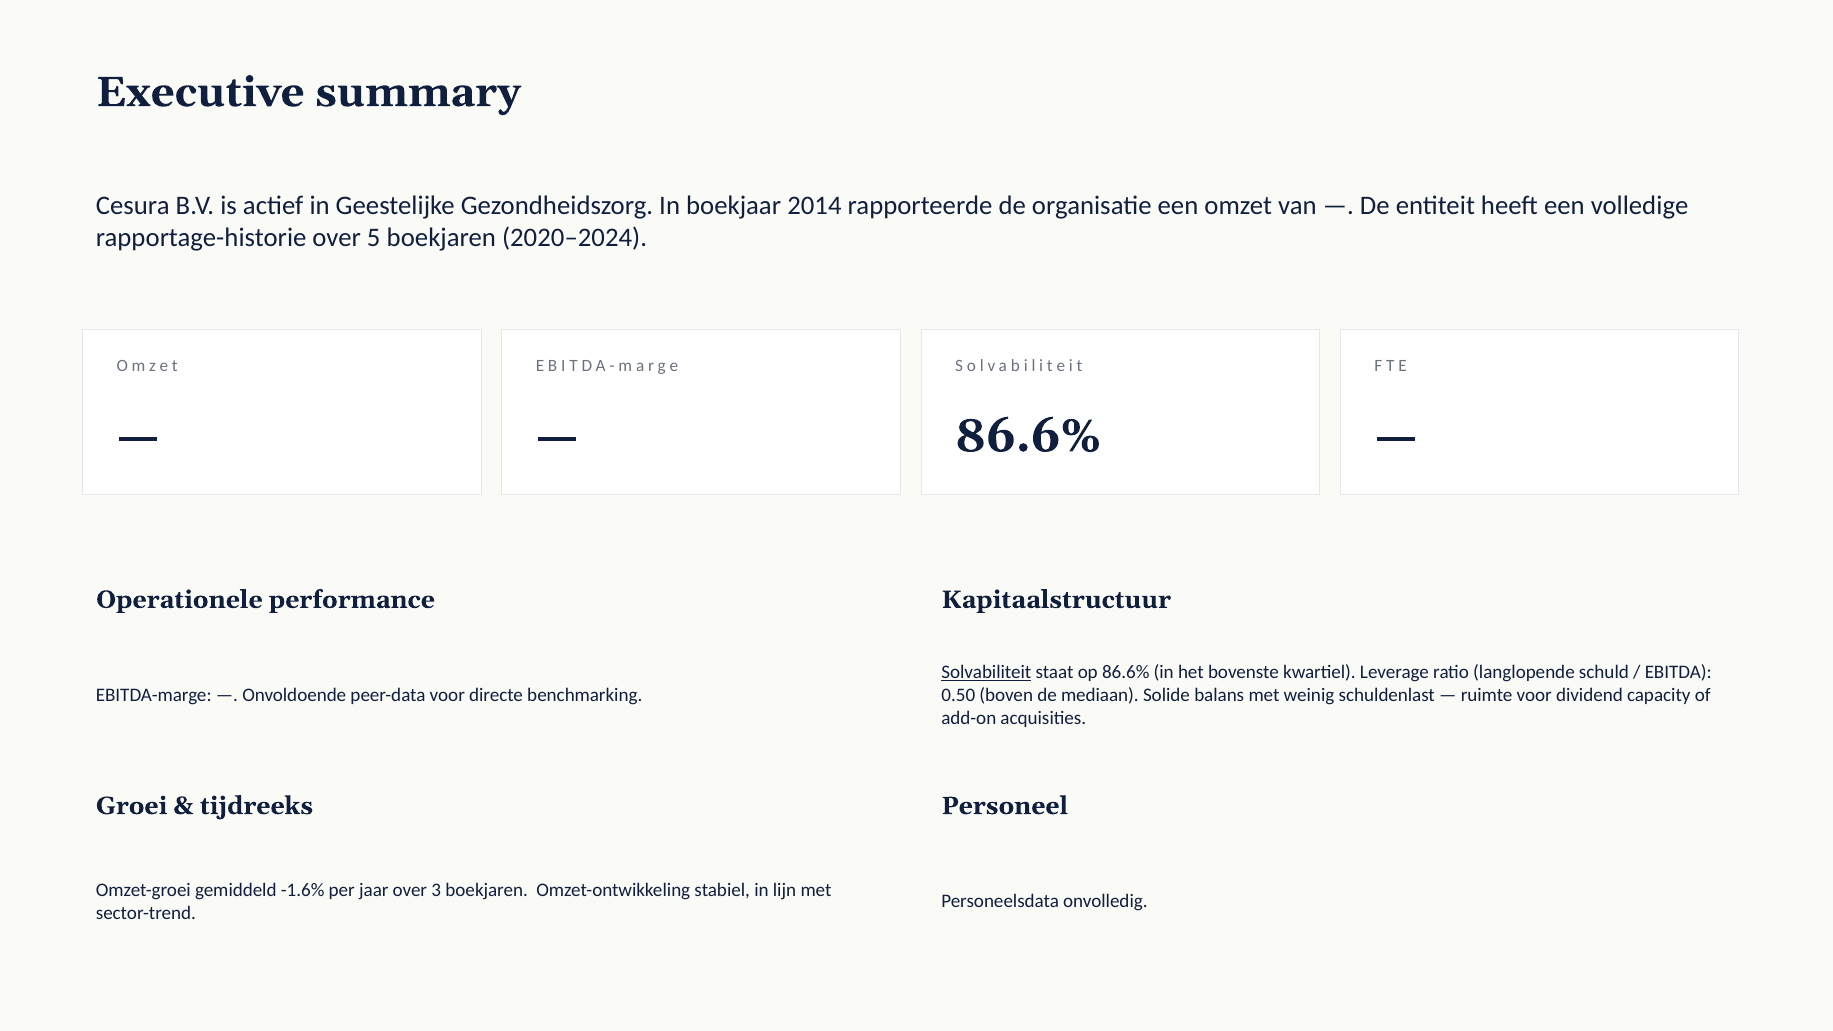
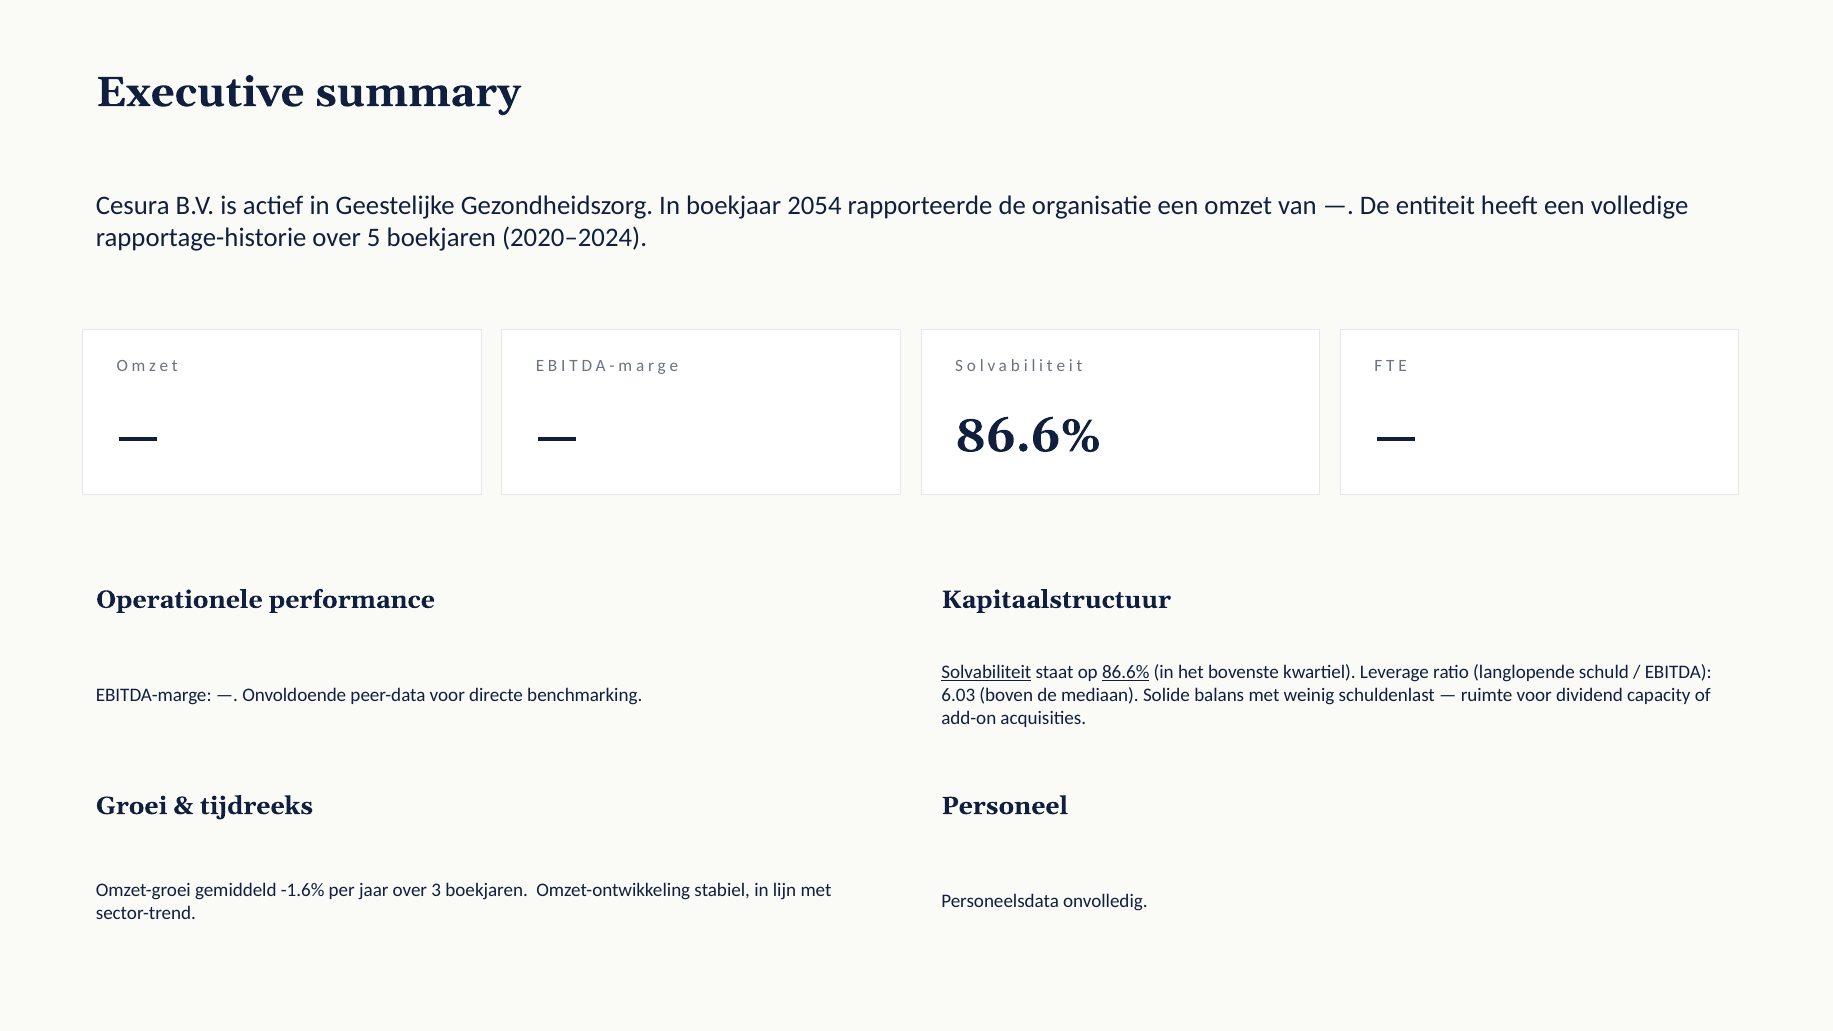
2014: 2014 -> 2054
86.6% at (1126, 673) underline: none -> present
0.50: 0.50 -> 6.03
